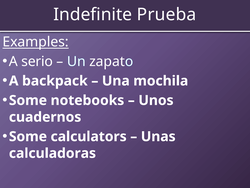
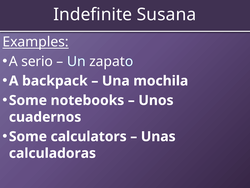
Prueba: Prueba -> Susana
